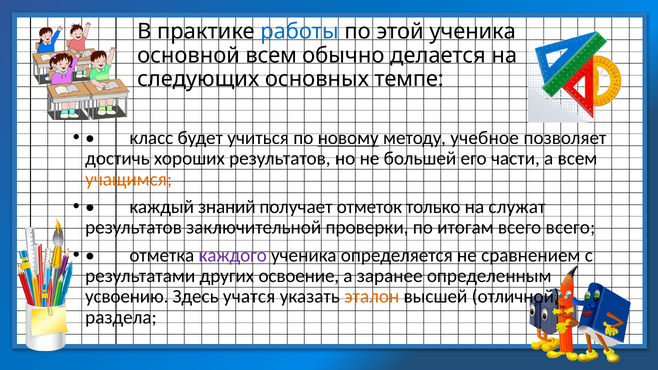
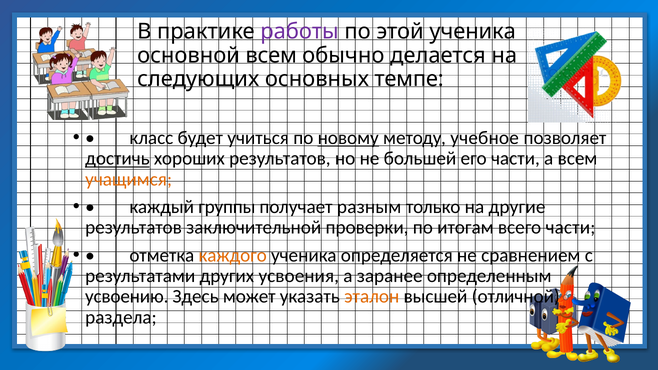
работы colour: blue -> purple
достичь underline: none -> present
знаний: знаний -> группы
отметок: отметок -> разным
служат: служат -> другие
всего всего: всего -> части
каждого colour: purple -> orange
освоение: освоение -> усвоения
учатся: учатся -> может
